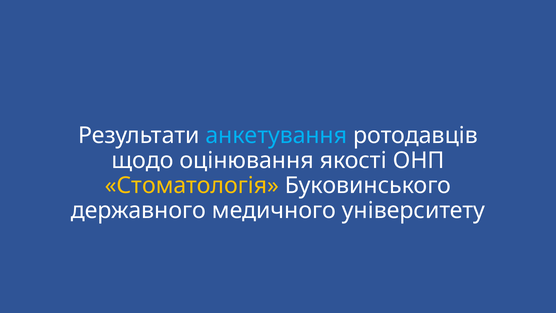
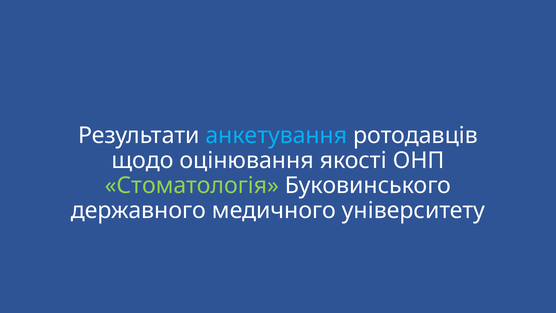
Стоматологія colour: yellow -> light green
